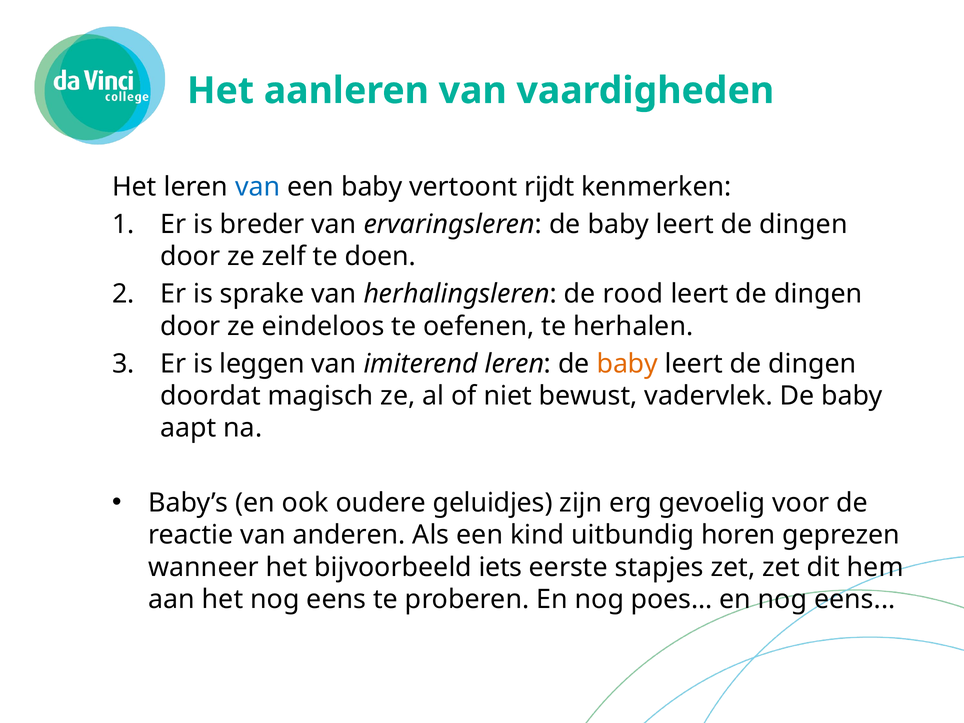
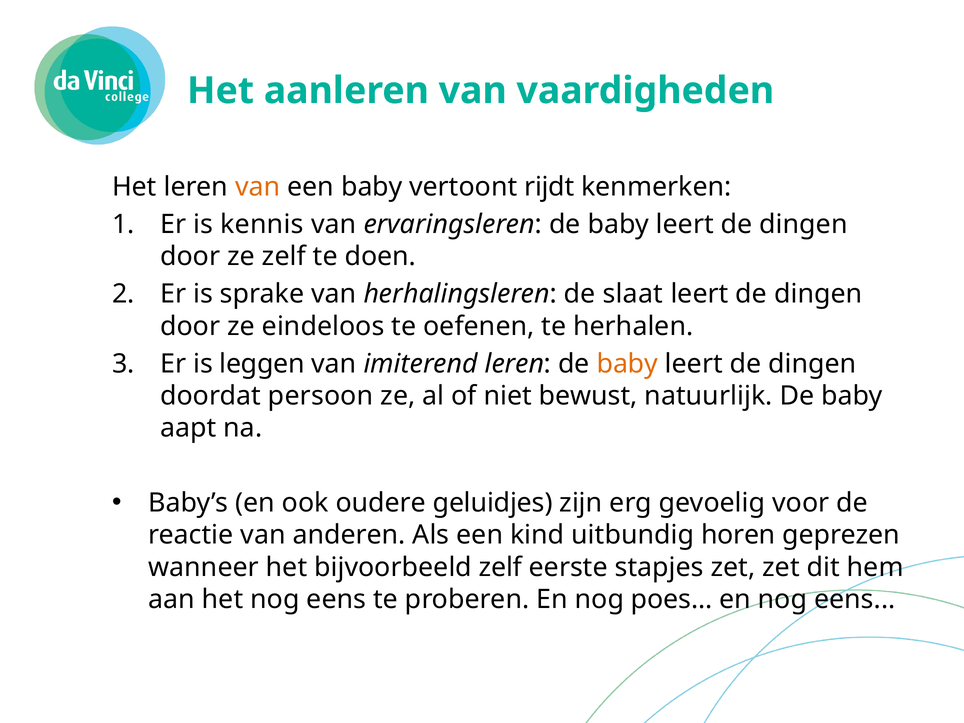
van at (258, 187) colour: blue -> orange
breder: breder -> kennis
rood: rood -> slaat
magisch: magisch -> persoon
vadervlek: vadervlek -> natuurlijk
bijvoorbeeld iets: iets -> zelf
